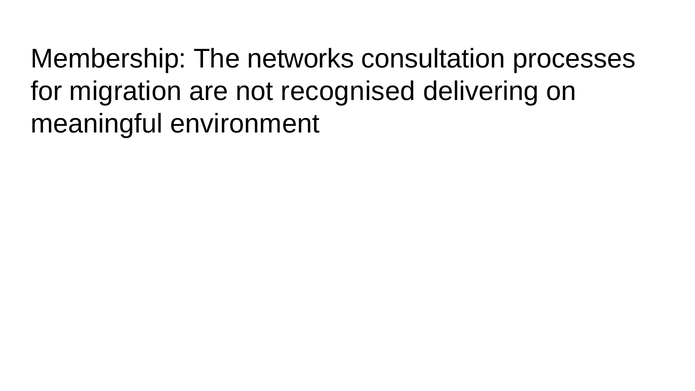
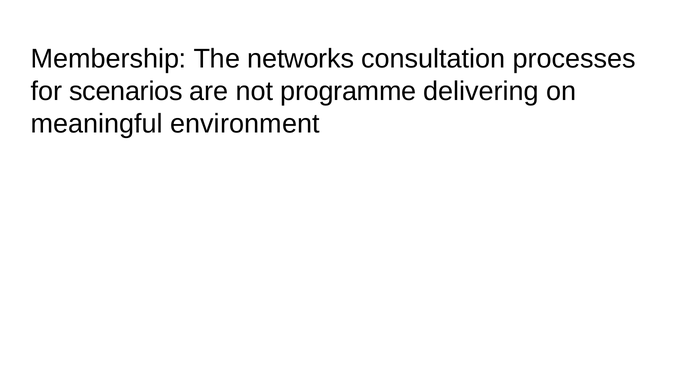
migration: migration -> scenarios
recognised: recognised -> programme
